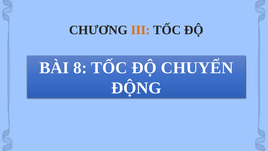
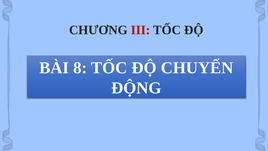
III colour: orange -> red
